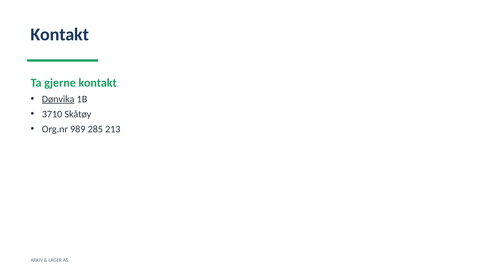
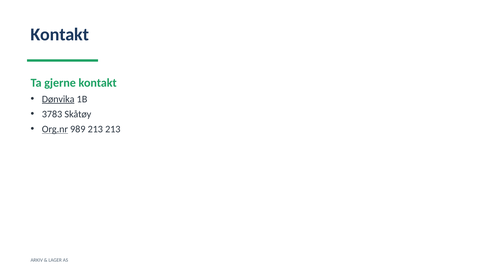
3710: 3710 -> 3783
Org.nr underline: none -> present
989 285: 285 -> 213
